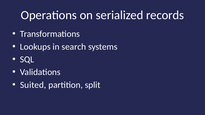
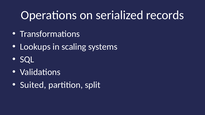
search: search -> scaling
